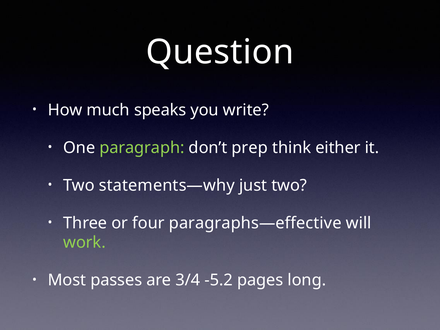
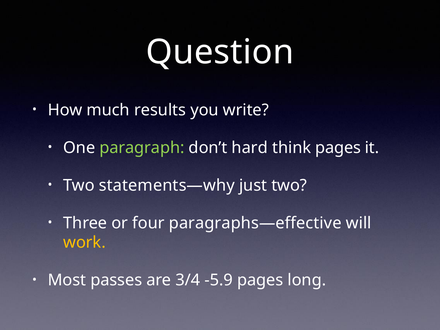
speaks: speaks -> results
prep: prep -> hard
think either: either -> pages
work colour: light green -> yellow
-5.2: -5.2 -> -5.9
